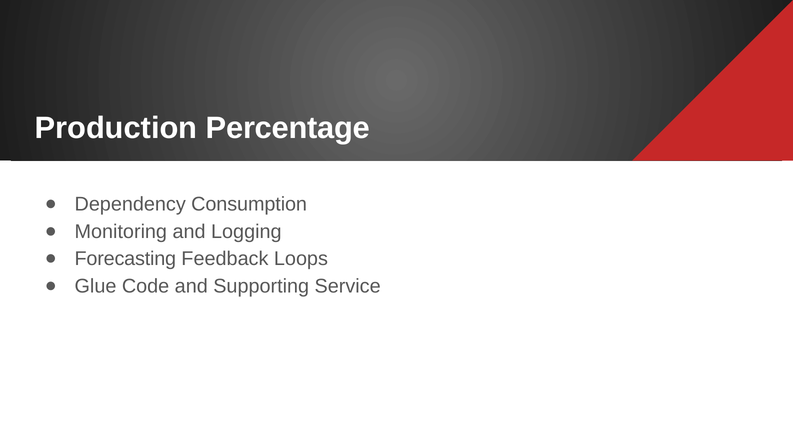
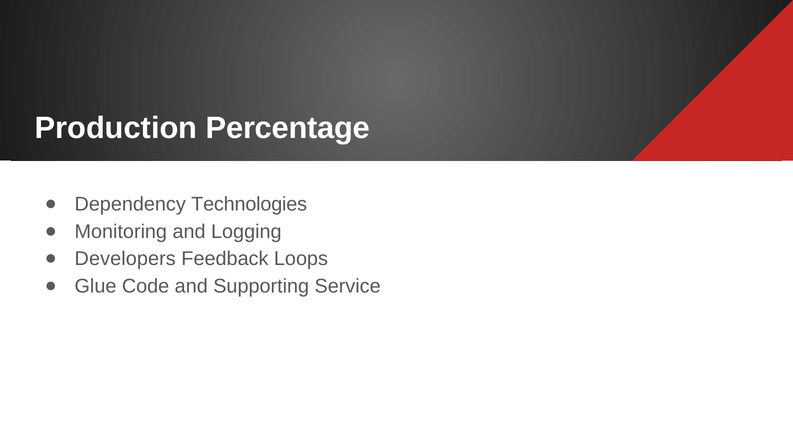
Consumption: Consumption -> Technologies
Forecasting: Forecasting -> Developers
